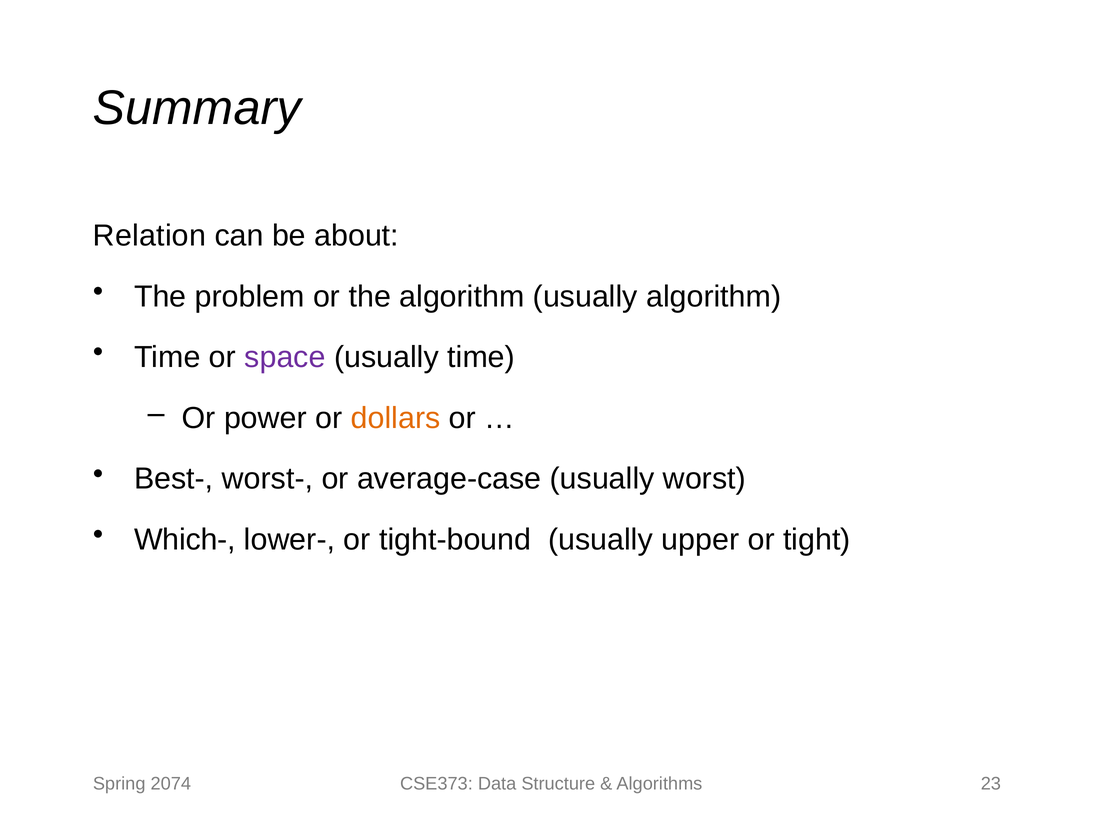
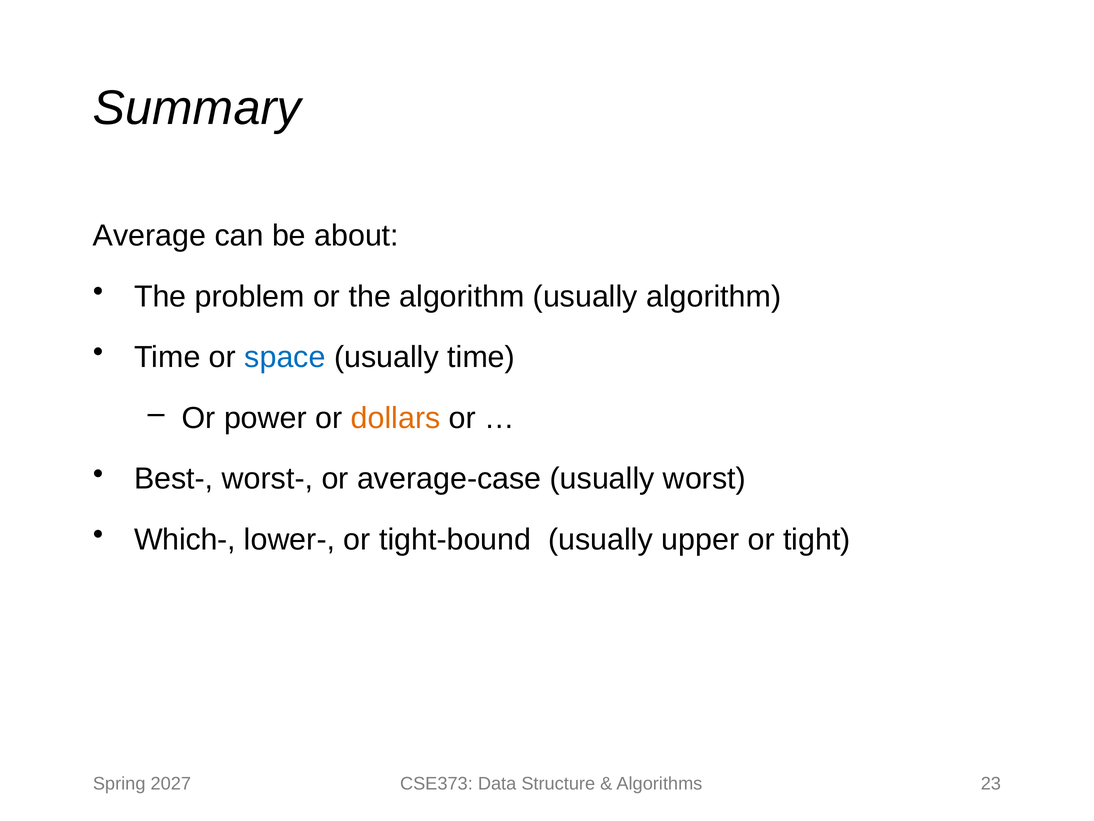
Relation: Relation -> Average
space colour: purple -> blue
2074: 2074 -> 2027
